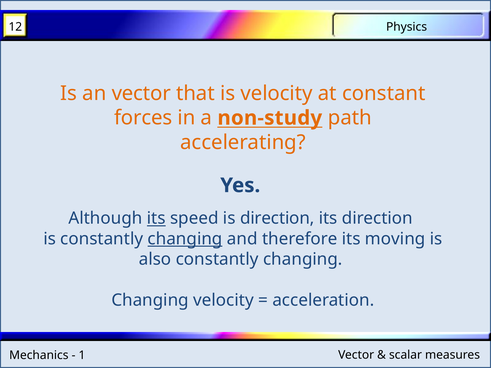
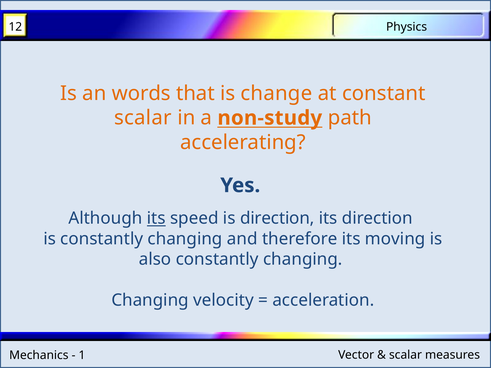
an vector: vector -> words
is velocity: velocity -> change
forces at (143, 118): forces -> scalar
changing at (185, 239) underline: present -> none
